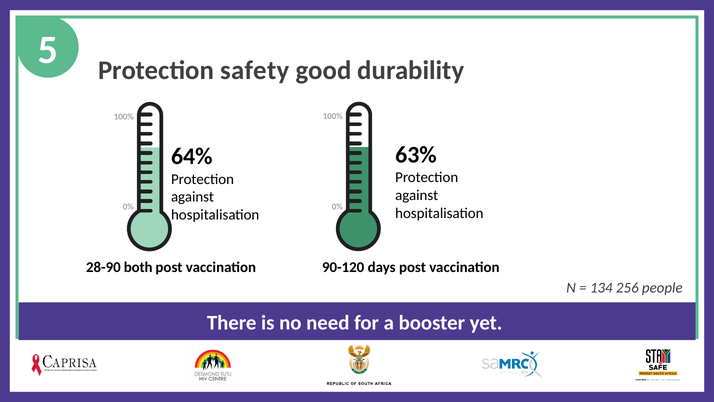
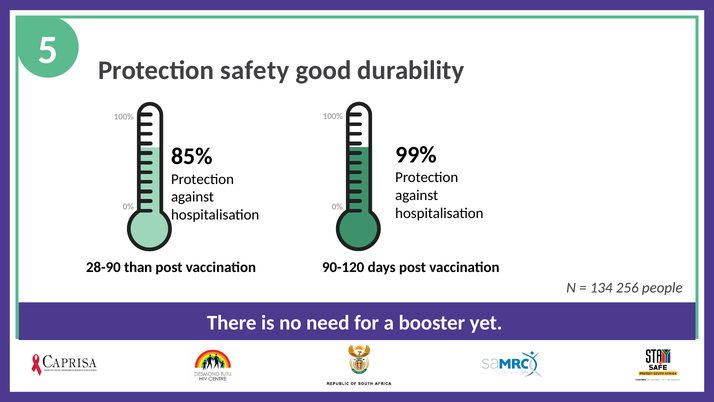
63%: 63% -> 99%
64%: 64% -> 85%
both: both -> than
